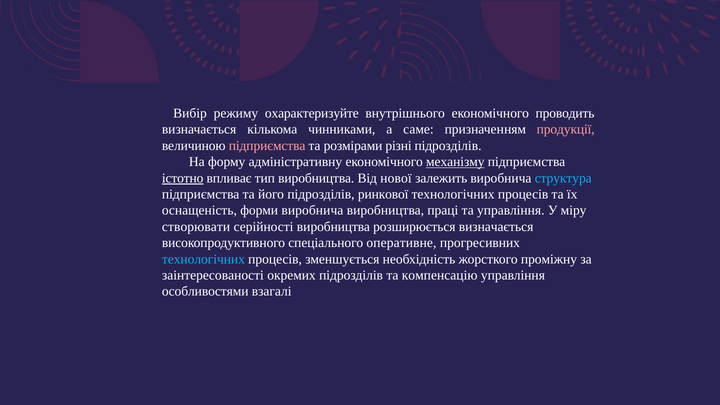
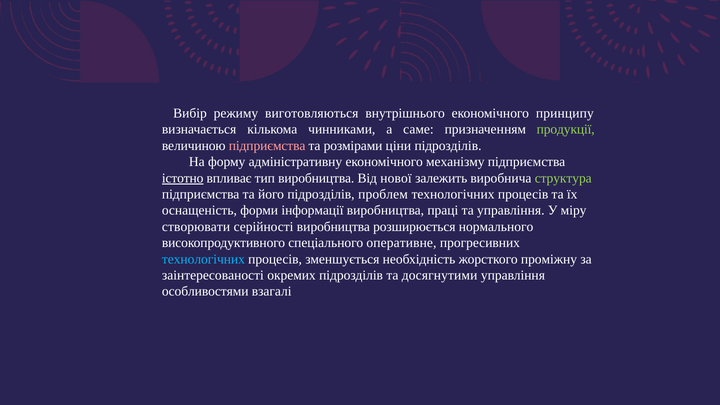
охарактеризуйте: охарактеризуйте -> виготовляються
проводить: проводить -> принципу
продукції colour: pink -> light green
різні: різні -> ціни
механізму underline: present -> none
структура colour: light blue -> light green
ринкової: ринкової -> проблем
форми виробнича: виробнича -> інформації
розширюється визначається: визначається -> нормального
компенсацію: компенсацію -> досягнутими
